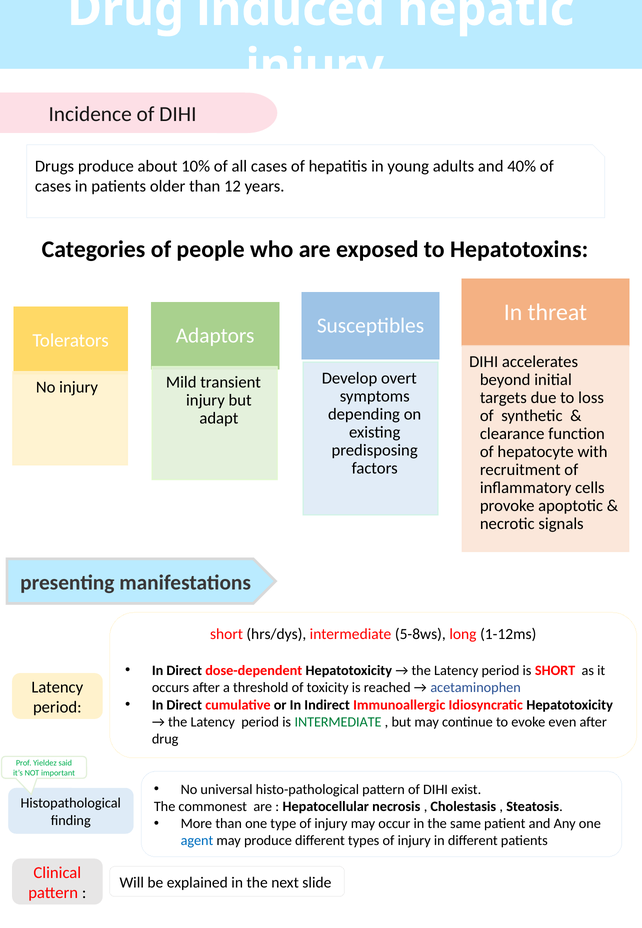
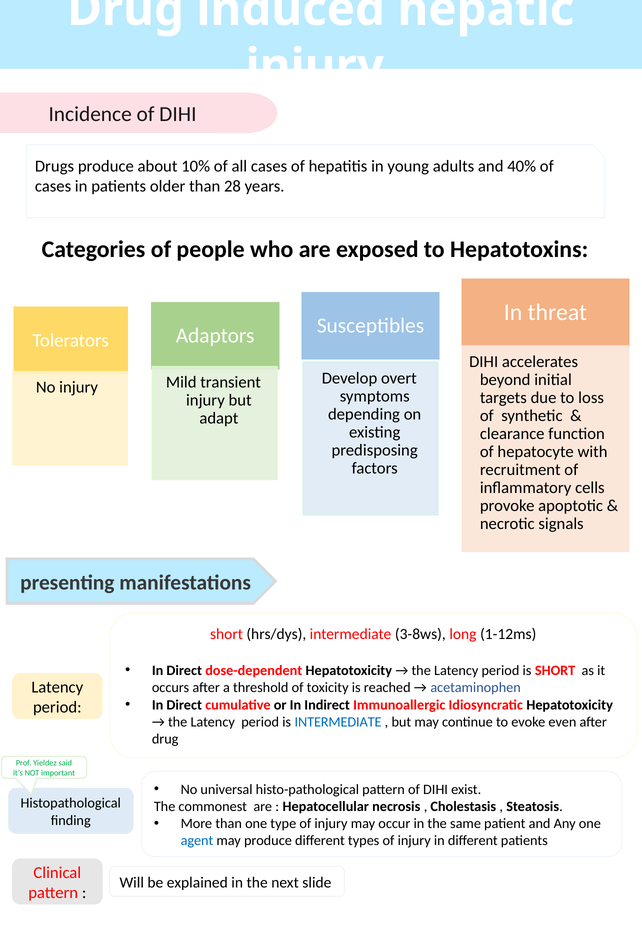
12: 12 -> 28
5-8ws: 5-8ws -> 3-8ws
INTERMEDIATE at (338, 721) colour: green -> blue
